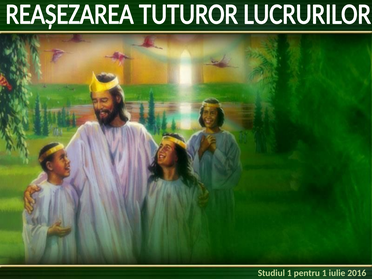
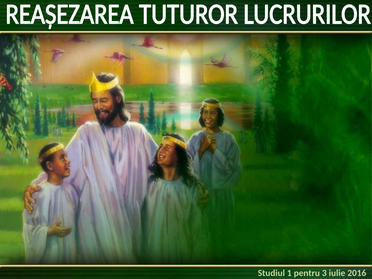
pentru 1: 1 -> 3
